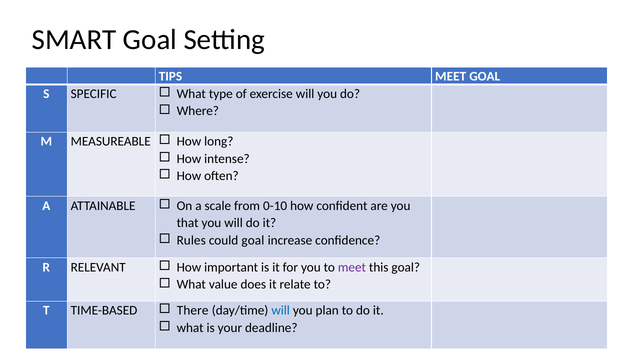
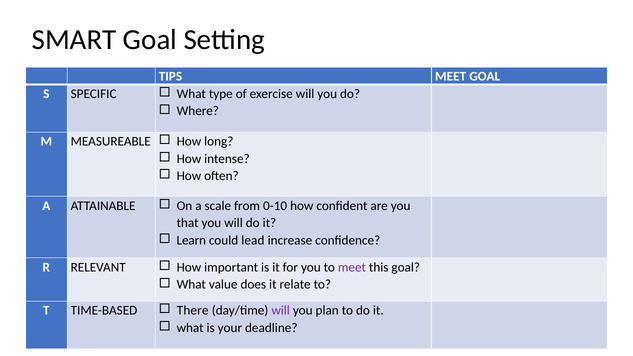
Rules: Rules -> Learn
could goal: goal -> lead
will at (281, 311) colour: blue -> purple
